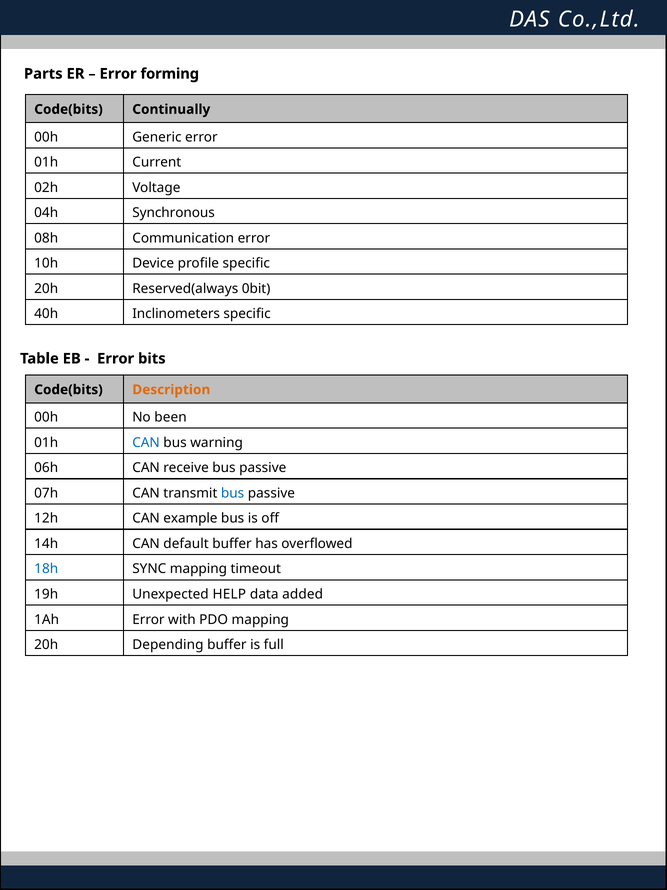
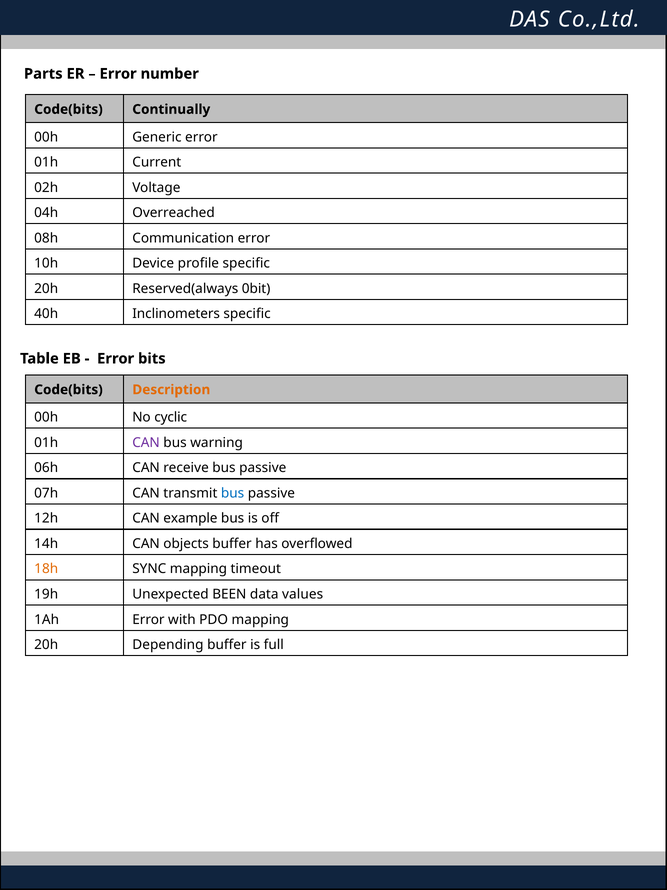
forming: forming -> number
Synchronous: Synchronous -> Overreached
been: been -> cyclic
CAN at (146, 442) colour: blue -> purple
default: default -> objects
18h colour: blue -> orange
HELP: HELP -> BEEN
added: added -> values
